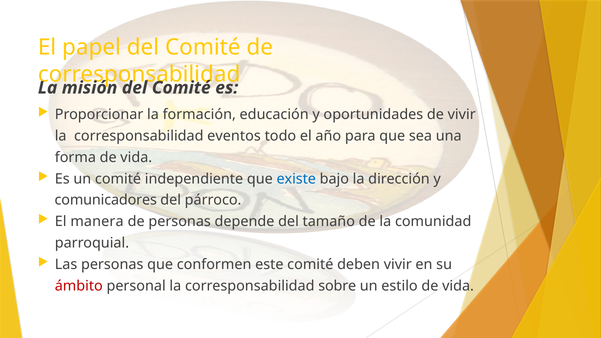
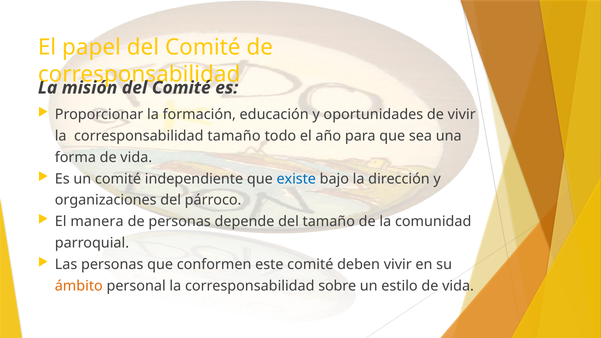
corresponsabilidad eventos: eventos -> tamaño
comunicadores: comunicadores -> organizaciones
ámbito colour: red -> orange
